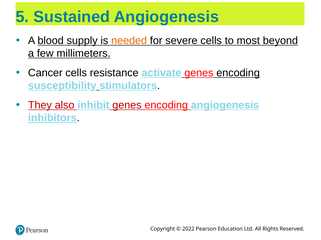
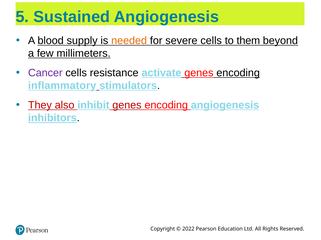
most: most -> them
Cancer colour: black -> purple
susceptibility: susceptibility -> inflammatory
